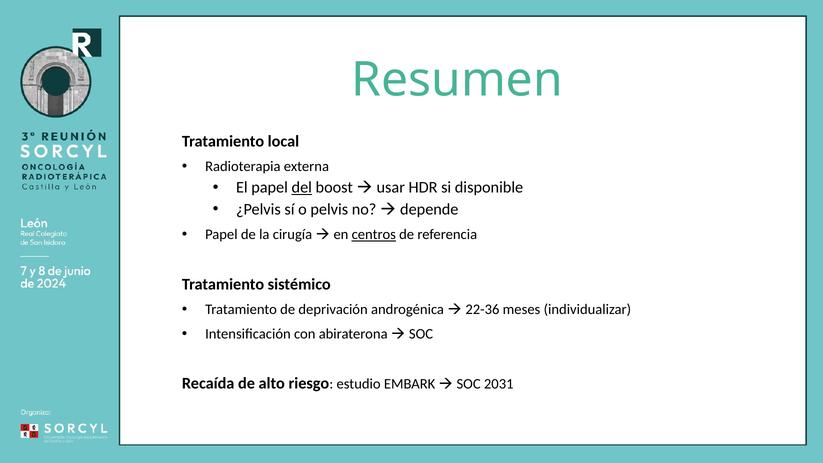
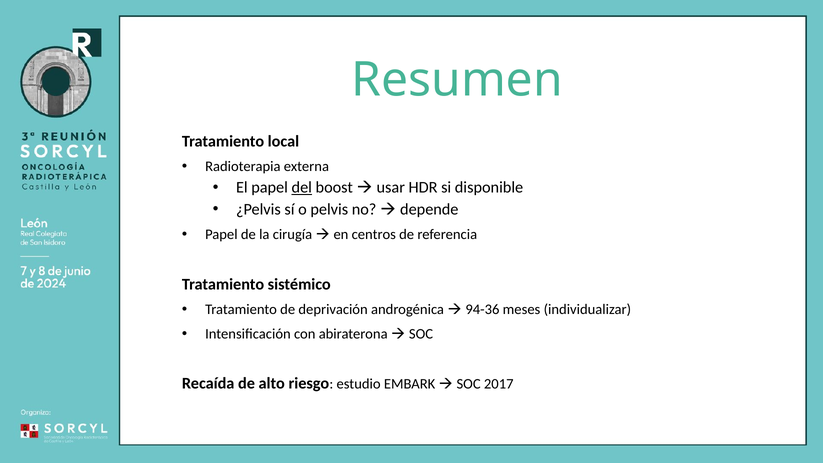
centros underline: present -> none
22-36: 22-36 -> 94-36
2031: 2031 -> 2017
